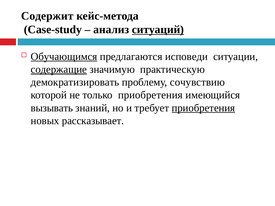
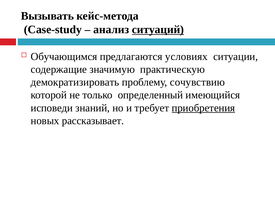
Содержит: Содержит -> Вызывать
Обучающимся underline: present -> none
исповеди: исповеди -> условиях
содержащие underline: present -> none
только приобретения: приобретения -> определенный
вызывать: вызывать -> исповеди
